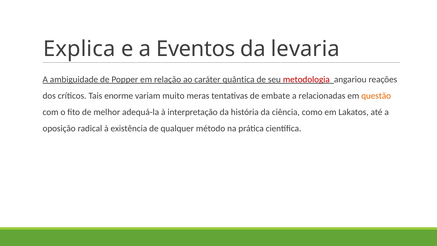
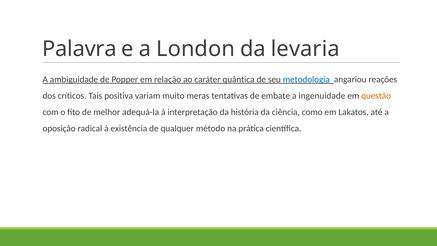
Explica: Explica -> Palavra
Eventos: Eventos -> London
metodologia colour: red -> blue
enorme: enorme -> positiva
relacionadas: relacionadas -> ingenuidade
